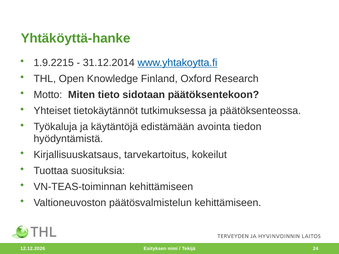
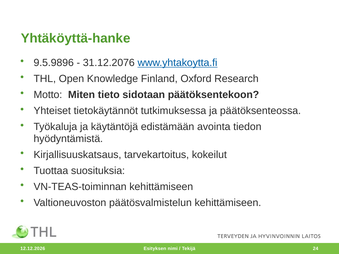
1.9.2215: 1.9.2215 -> 9.5.9896
31.12.2014: 31.12.2014 -> 31.12.2076
